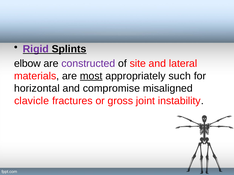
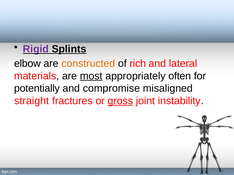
constructed colour: purple -> orange
site: site -> rich
such: such -> often
horizontal: horizontal -> potentially
clavicle: clavicle -> straight
gross underline: none -> present
